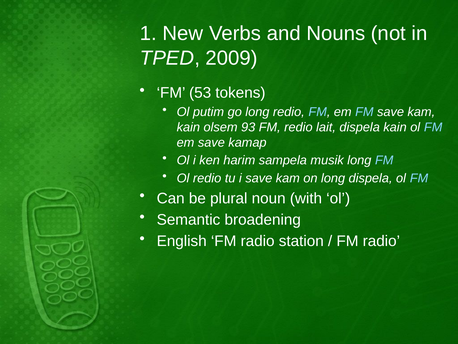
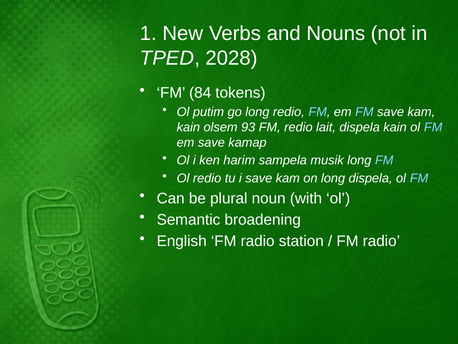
2009: 2009 -> 2028
53: 53 -> 84
